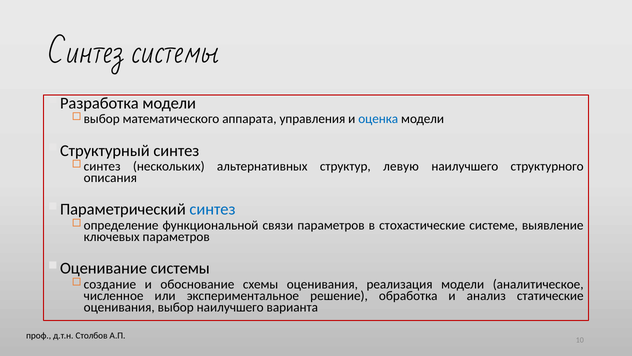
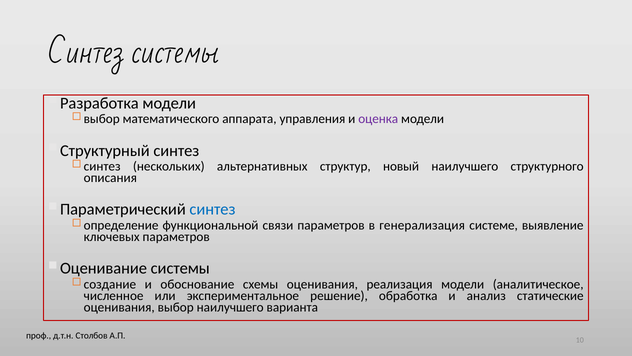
оценка colour: blue -> purple
левую: левую -> новый
стохастические: стохастические -> генерализация
